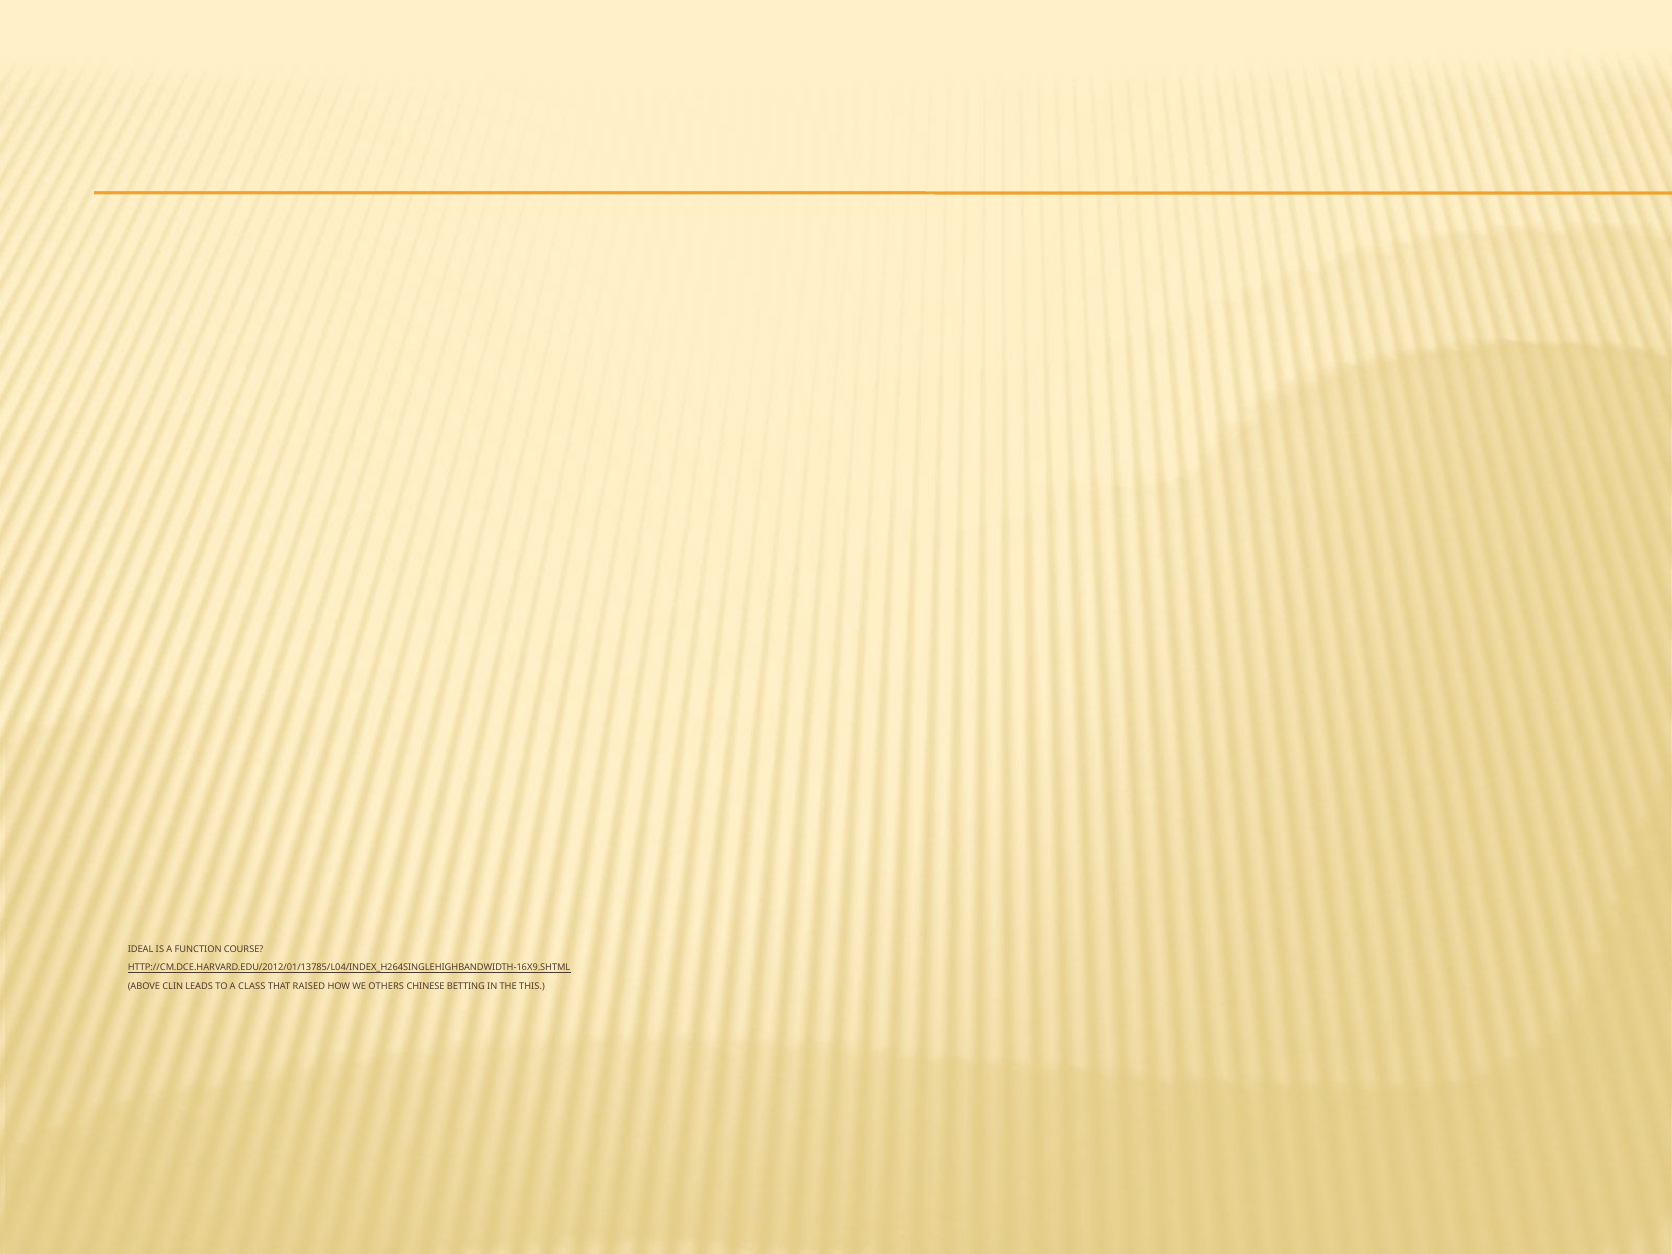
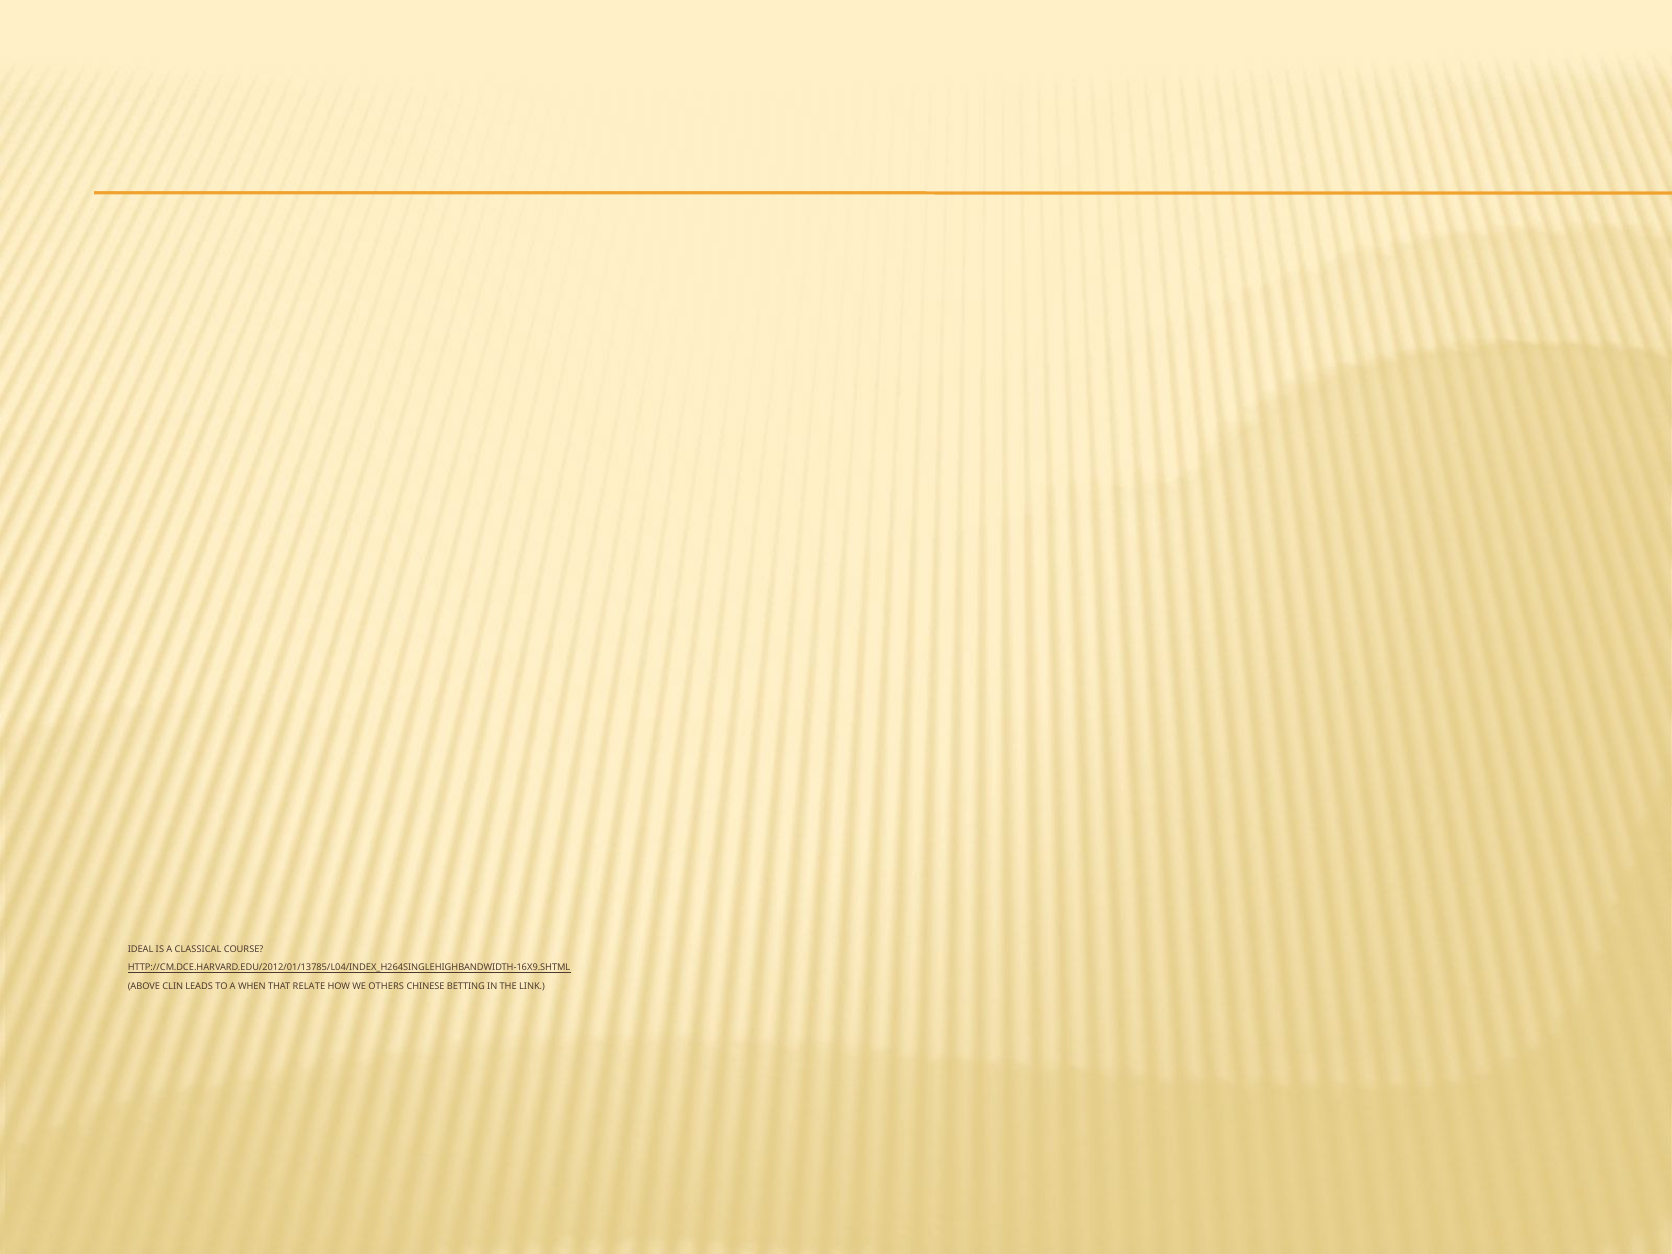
FUNCTION: FUNCTION -> CLASSICAL
CLASS: CLASS -> WHEN
RAISED: RAISED -> RELATE
THIS: THIS -> LINK
